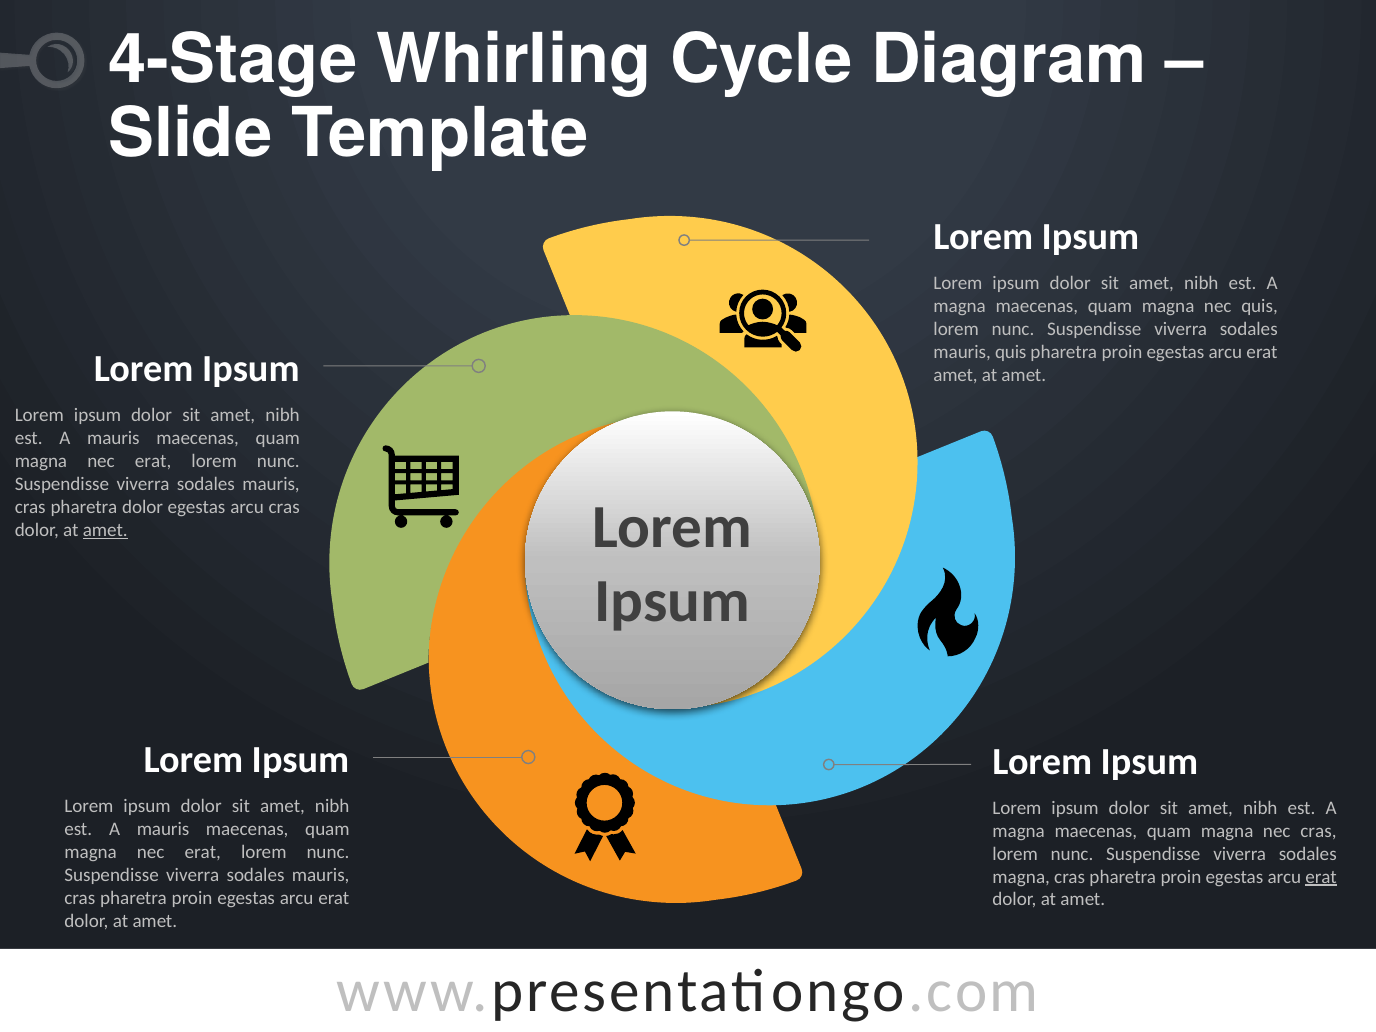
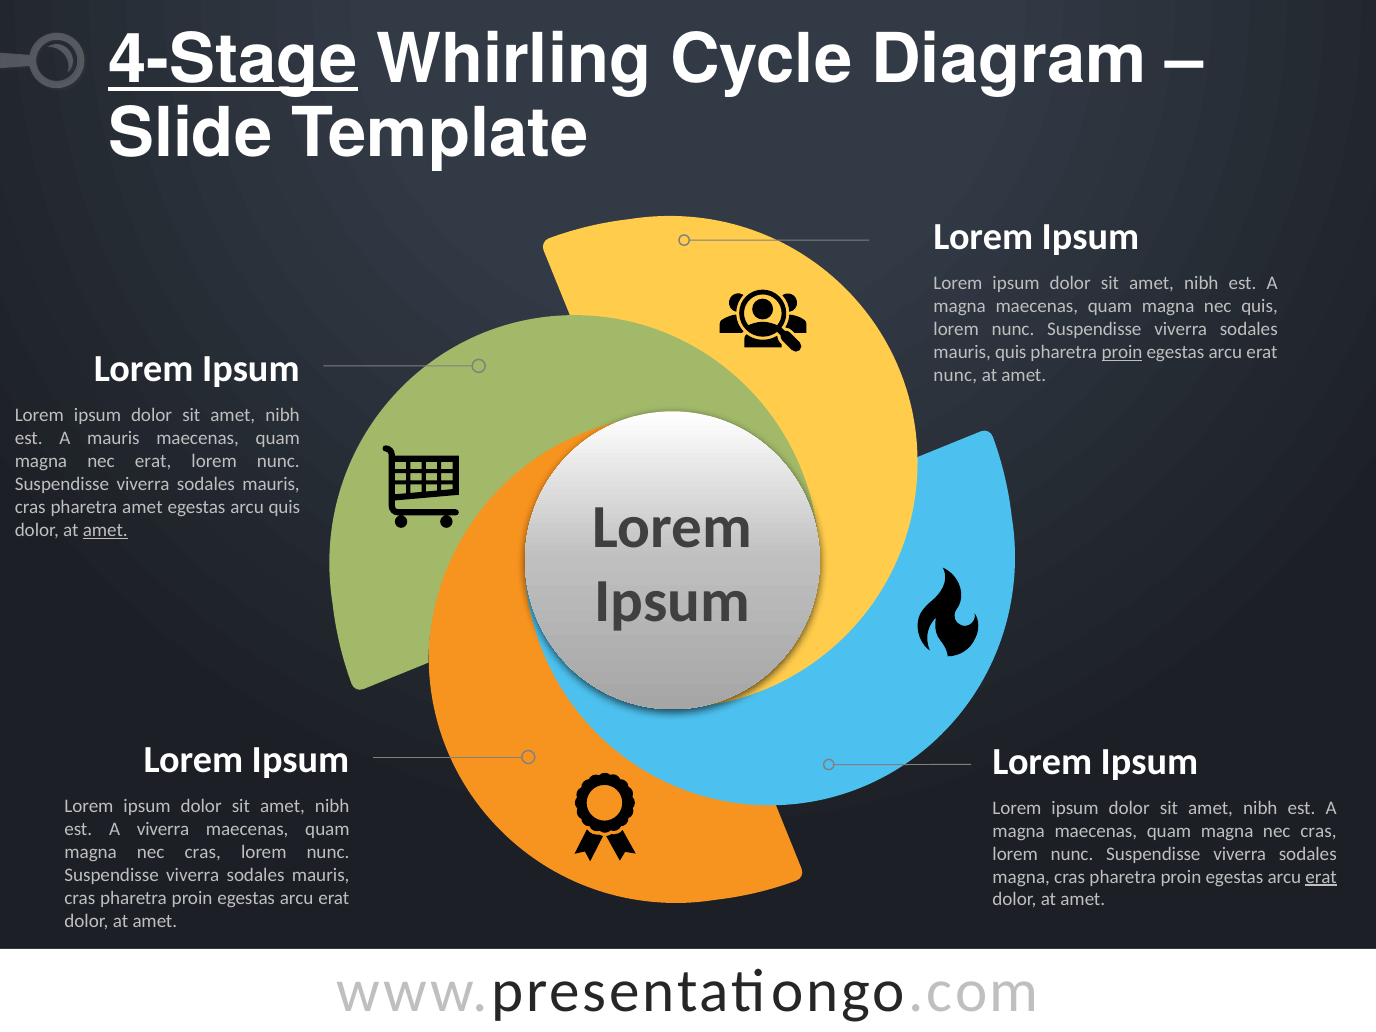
4-Stage underline: none -> present
proin at (1122, 352) underline: none -> present
amet at (956, 375): amet -> nunc
pharetra dolor: dolor -> amet
arcu cras: cras -> quis
mauris at (163, 829): mauris -> viverra
erat at (203, 852): erat -> cras
